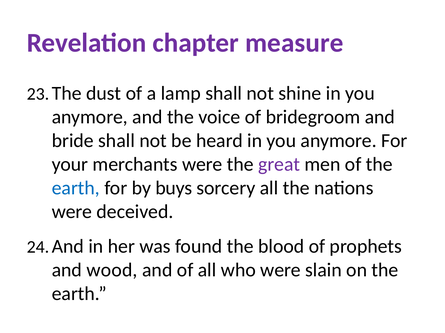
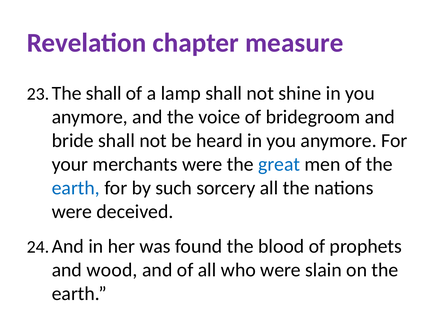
The dust: dust -> shall
great colour: purple -> blue
buys: buys -> such
